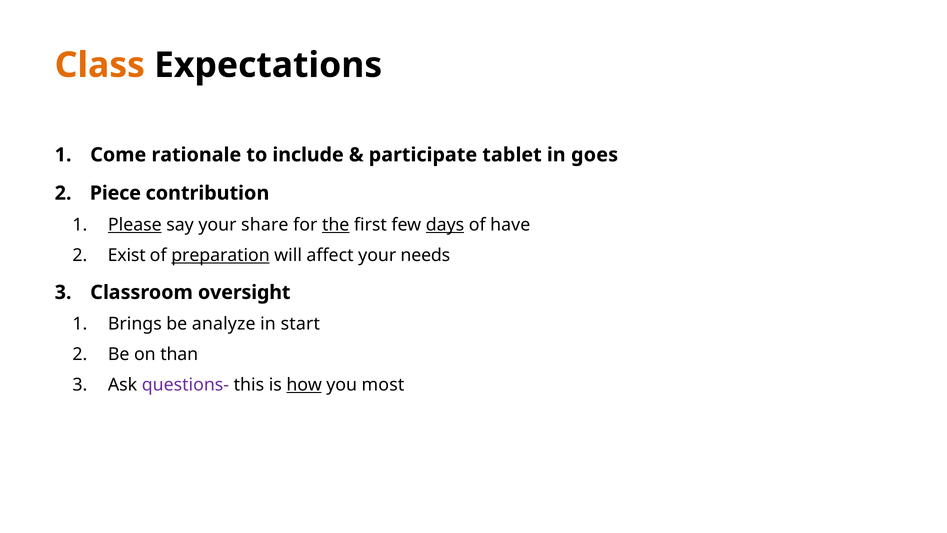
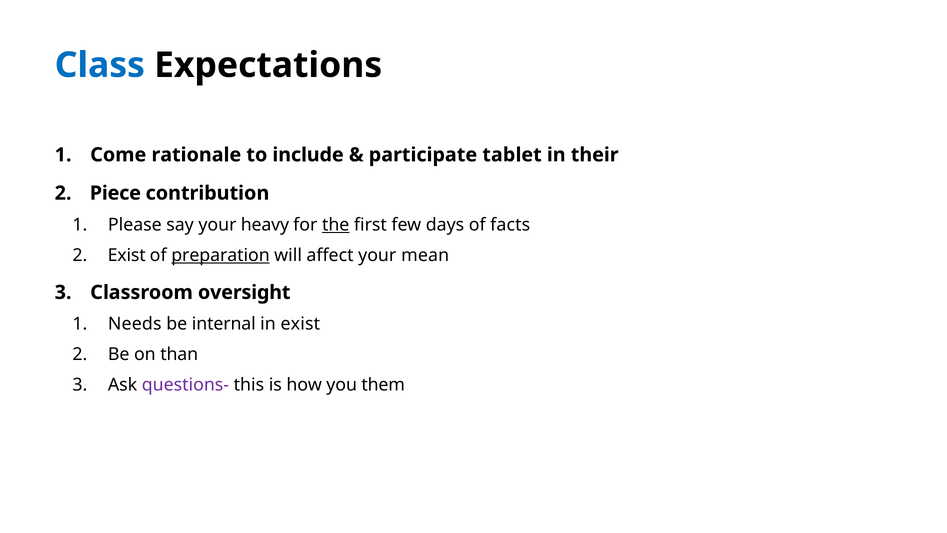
Class colour: orange -> blue
goes: goes -> their
Please underline: present -> none
share: share -> heavy
days underline: present -> none
have: have -> facts
needs: needs -> mean
Brings: Brings -> Needs
analyze: analyze -> internal
in start: start -> exist
how underline: present -> none
most: most -> them
